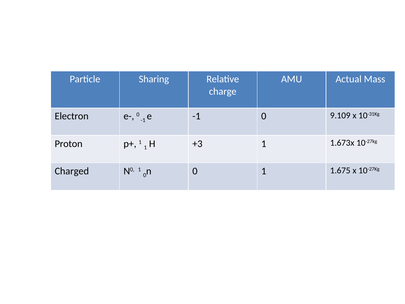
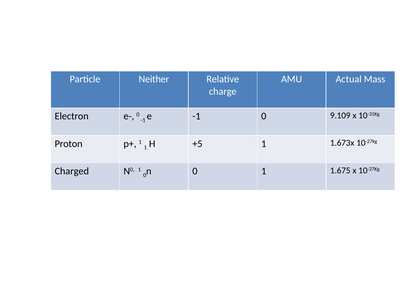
Sharing: Sharing -> Neither
+3: +3 -> +5
